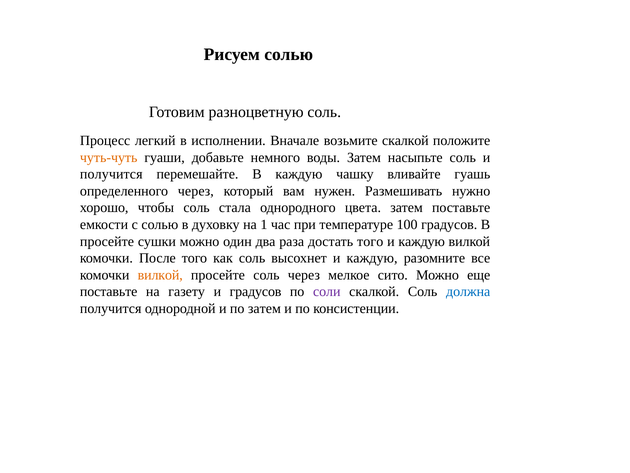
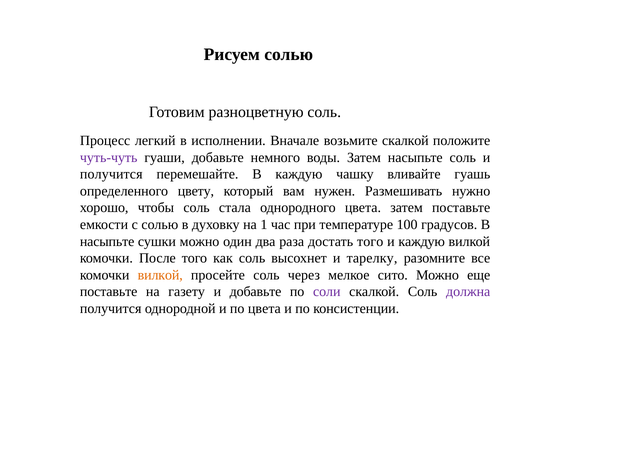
чуть-чуть colour: orange -> purple
определенного через: через -> цвету
просейте at (107, 241): просейте -> насыпьте
высохнет и каждую: каждую -> тарелку
и градусов: градусов -> добавьте
должна colour: blue -> purple
по затем: затем -> цвета
